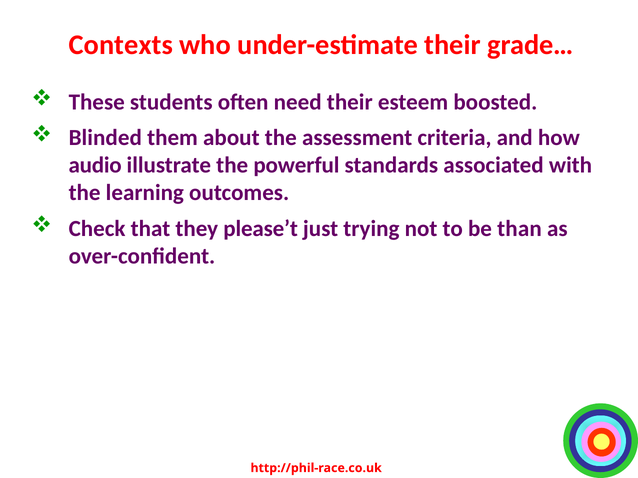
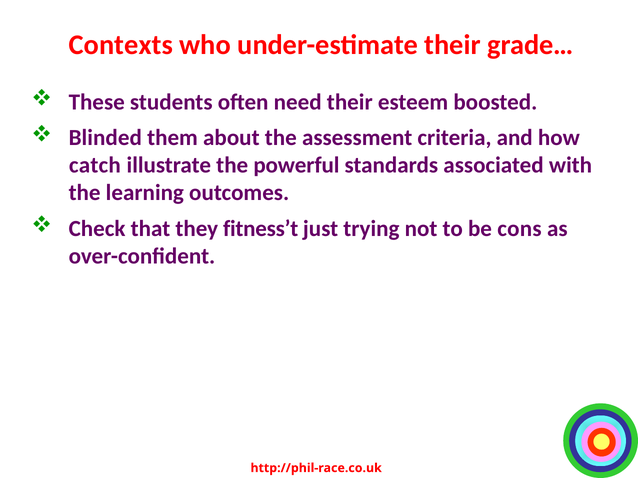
audio: audio -> catch
please’t: please’t -> fitness’t
than: than -> cons
